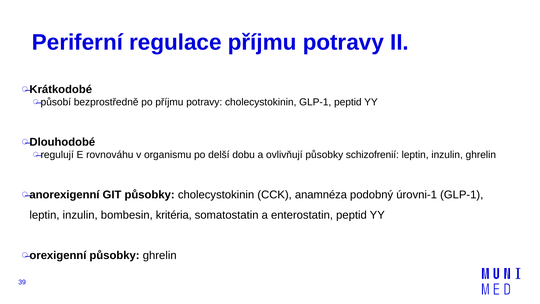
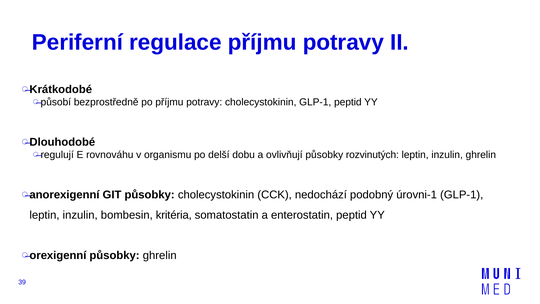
schizofrenií: schizofrenií -> rozvinutých
anamnéza: anamnéza -> nedochází
